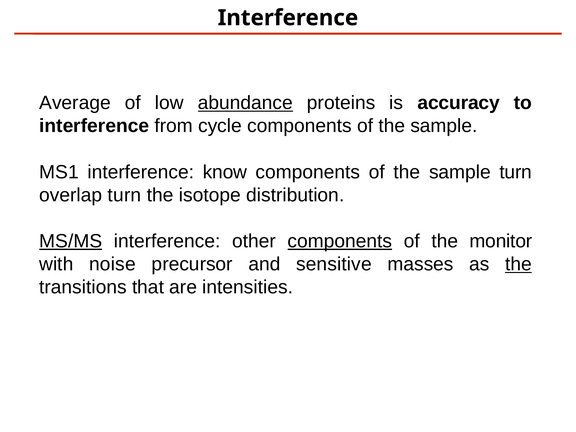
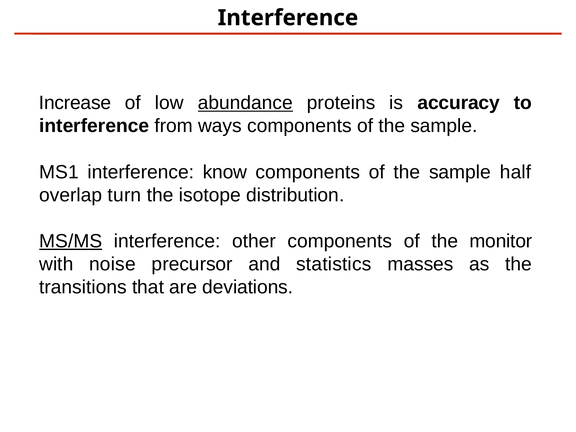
Average: Average -> Increase
cycle: cycle -> ways
sample turn: turn -> half
components at (340, 241) underline: present -> none
sensitive: sensitive -> statistics
the at (518, 264) underline: present -> none
intensities: intensities -> deviations
